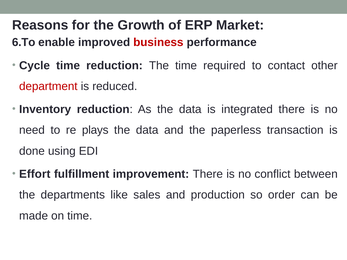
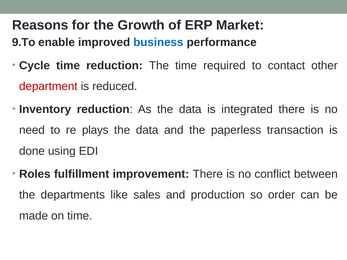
6.To: 6.To -> 9.To
business colour: red -> blue
Effort: Effort -> Roles
